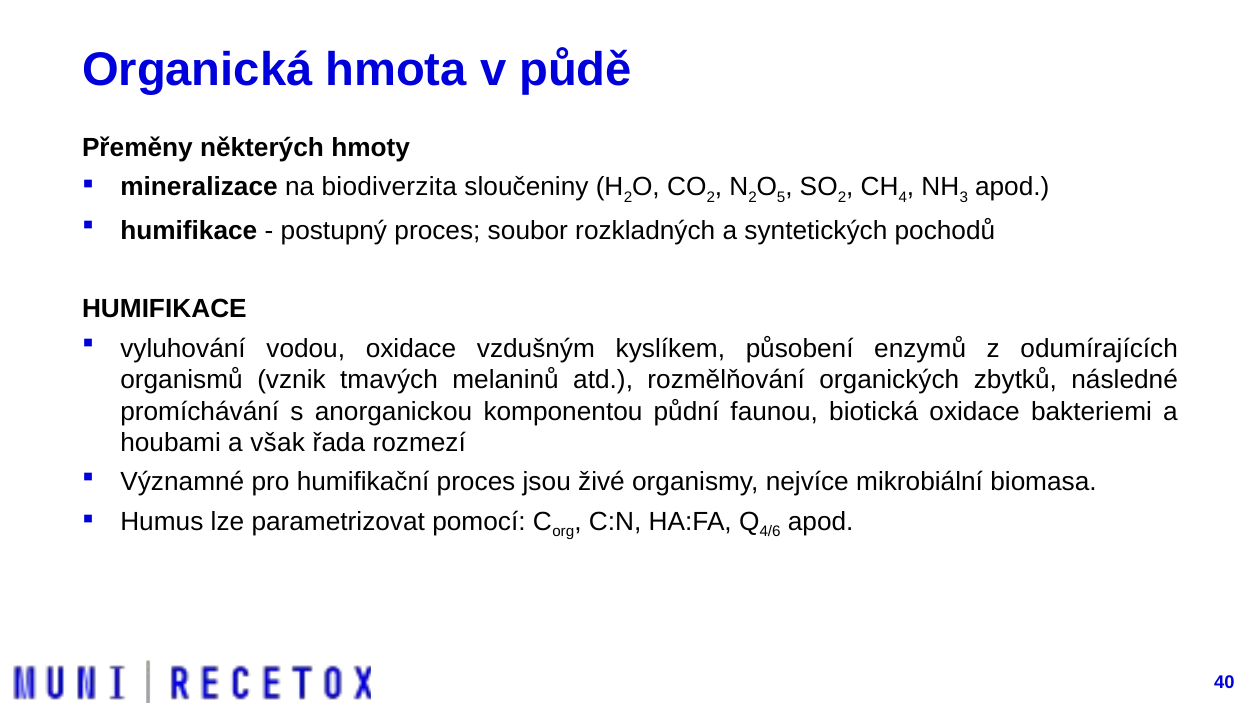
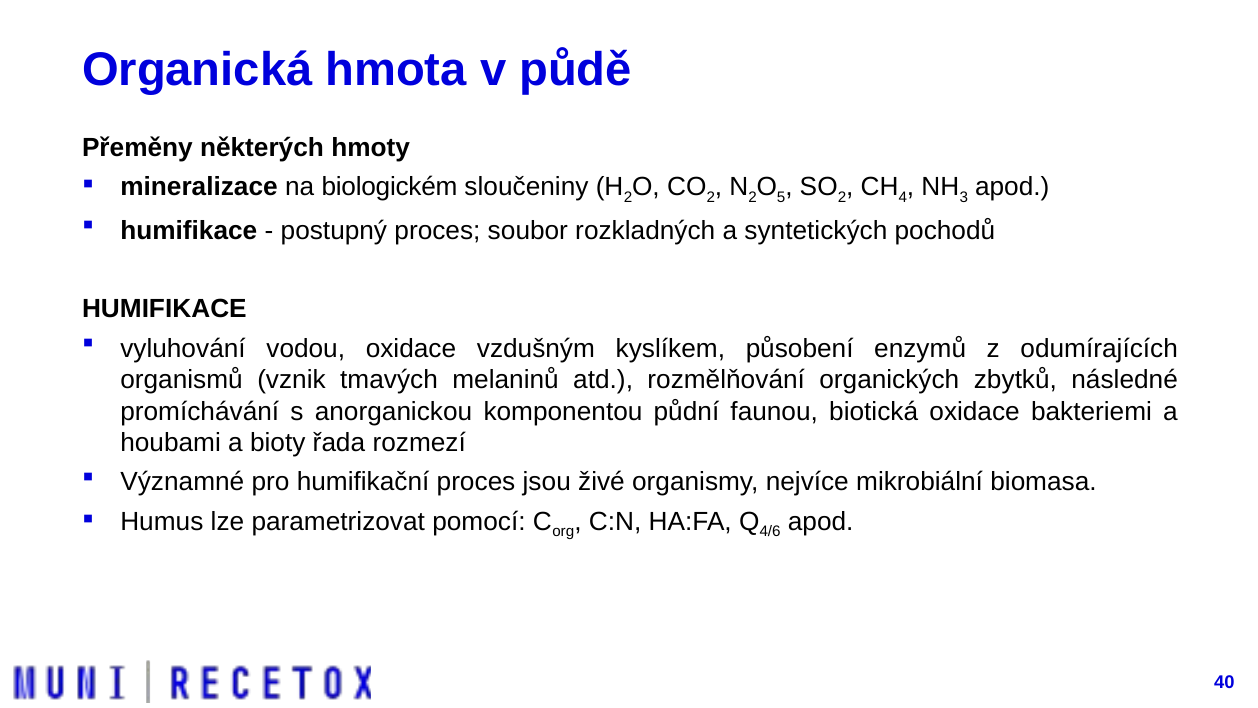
biodiverzita: biodiverzita -> biologickém
však: však -> bioty
